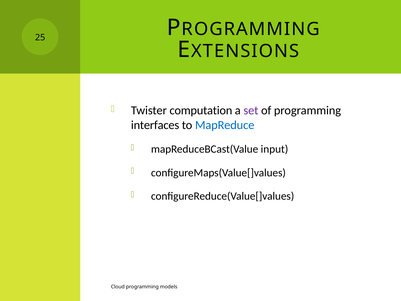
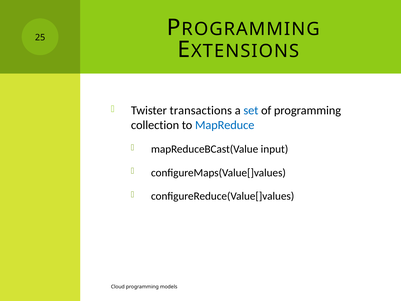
computation: computation -> transactions
set colour: purple -> blue
interfaces: interfaces -> collection
